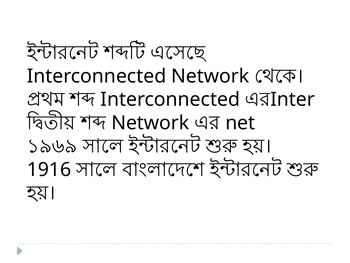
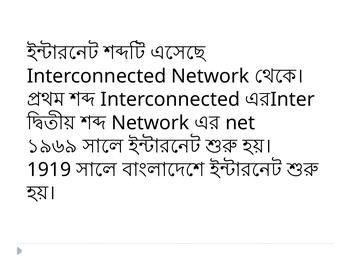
1916: 1916 -> 1919
